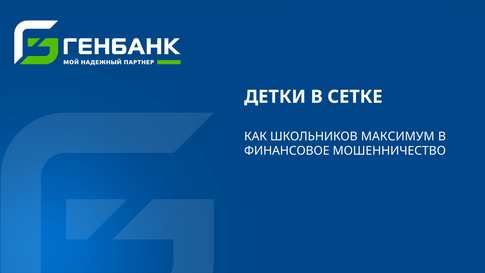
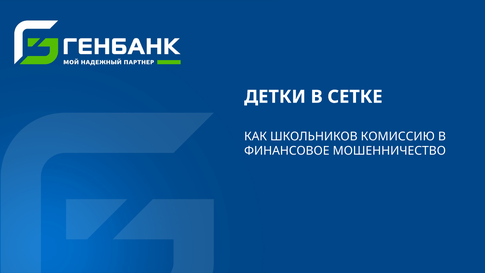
МАКСИМУМ: МАКСИМУМ -> КОМИССИЮ
